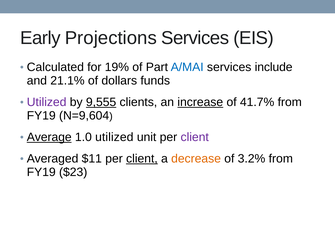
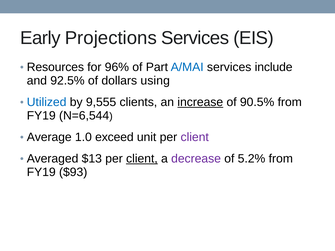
Calculated: Calculated -> Resources
19%: 19% -> 96%
21.1%: 21.1% -> 92.5%
funds: funds -> using
Utilized at (47, 102) colour: purple -> blue
9,555 underline: present -> none
41.7%: 41.7% -> 90.5%
N=9,604: N=9,604 -> N=6,544
Average underline: present -> none
1.0 utilized: utilized -> exceed
$11: $11 -> $13
decrease colour: orange -> purple
3.2%: 3.2% -> 5.2%
$23: $23 -> $93
